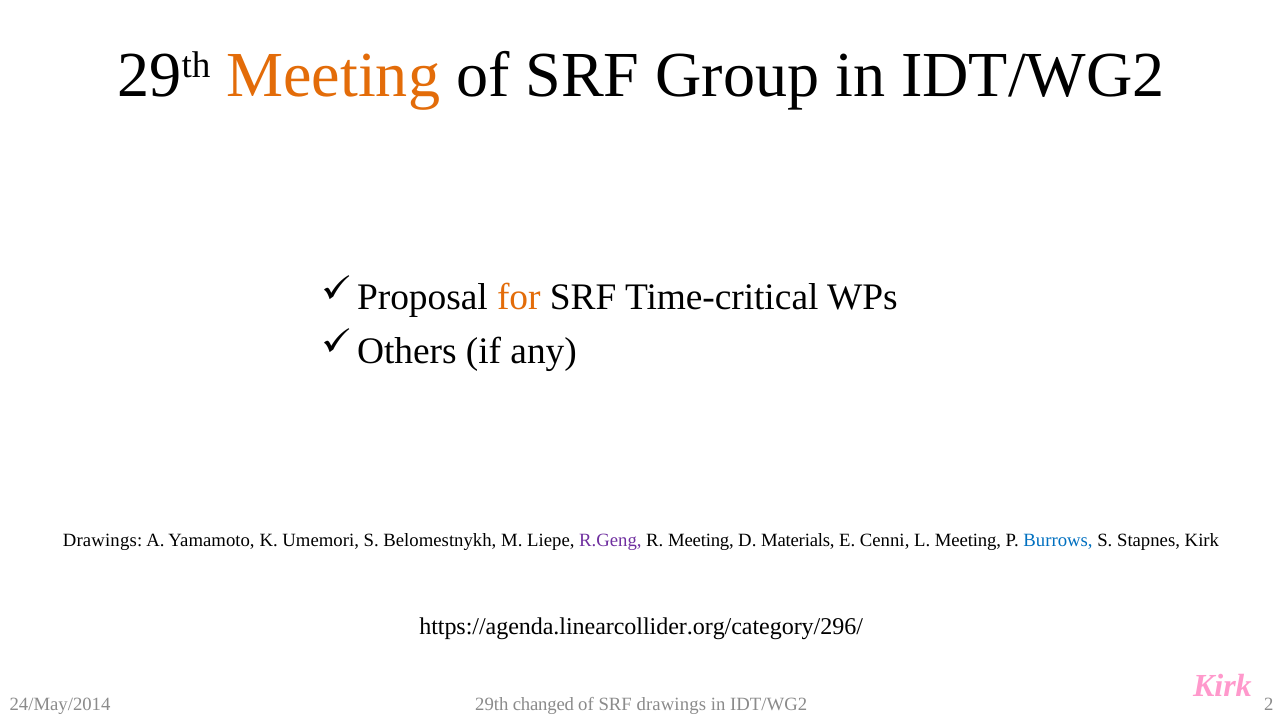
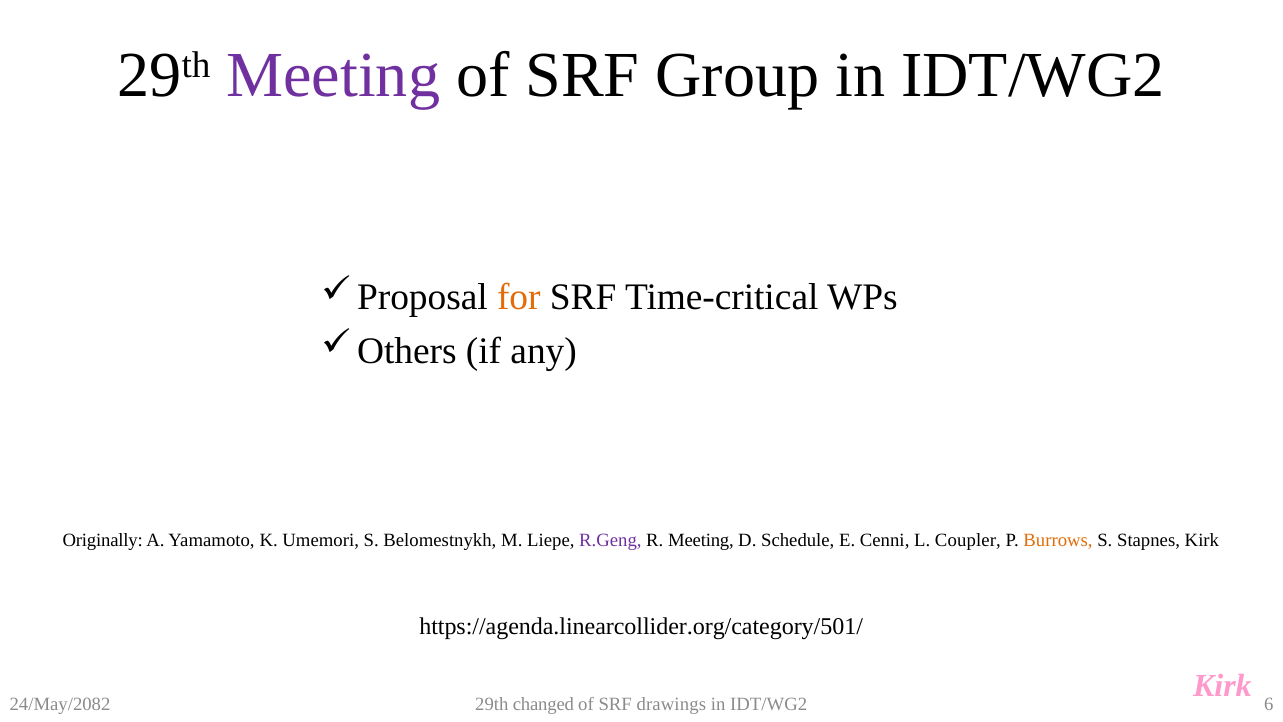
Meeting at (333, 76) colour: orange -> purple
Drawings at (103, 540): Drawings -> Originally
Materials: Materials -> Schedule
L Meeting: Meeting -> Coupler
Burrows colour: blue -> orange
https://agenda.linearcollider.org/category/296/: https://agenda.linearcollider.org/category/296/ -> https://agenda.linearcollider.org/category/501/
24/May/2014: 24/May/2014 -> 24/May/2082
2: 2 -> 6
